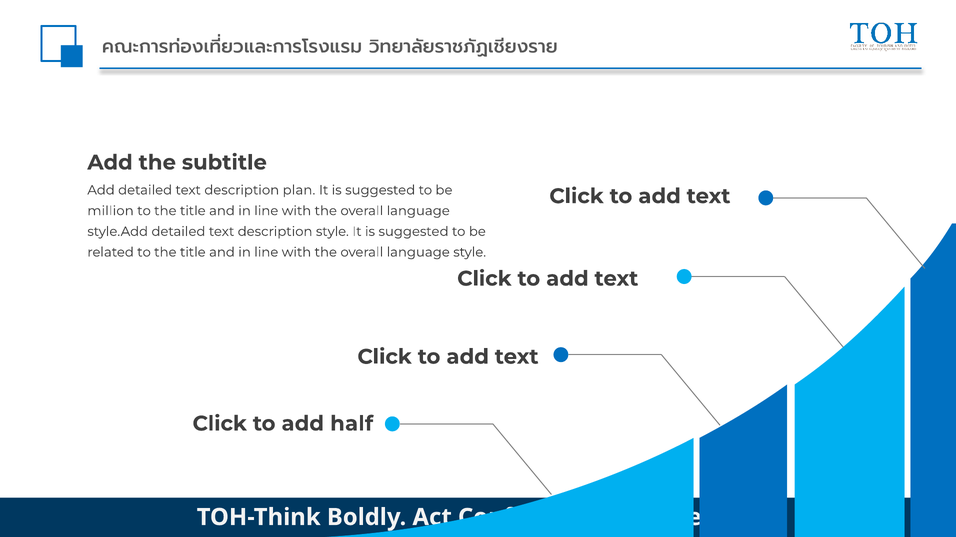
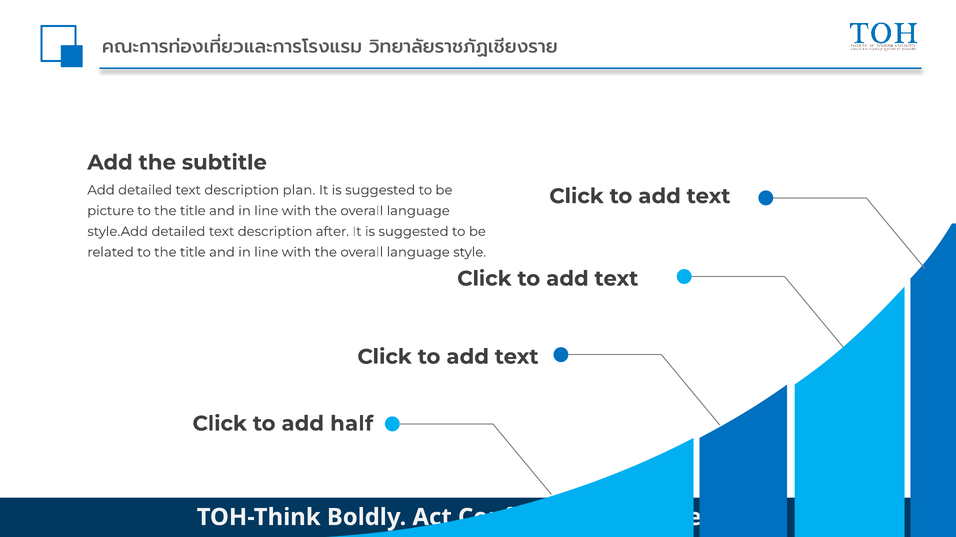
million: million -> picture
description style: style -> after
